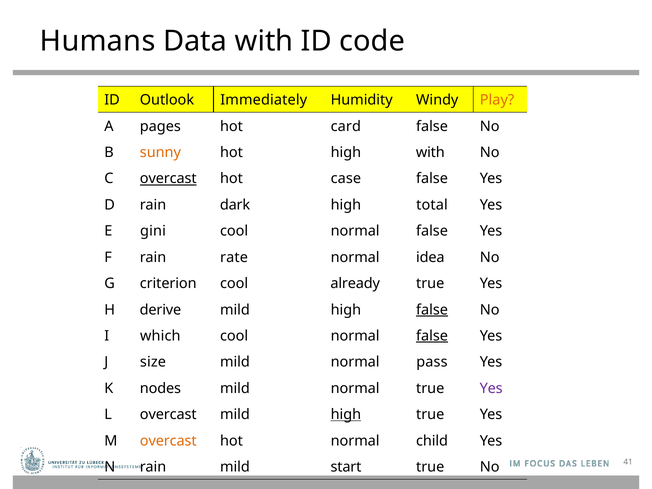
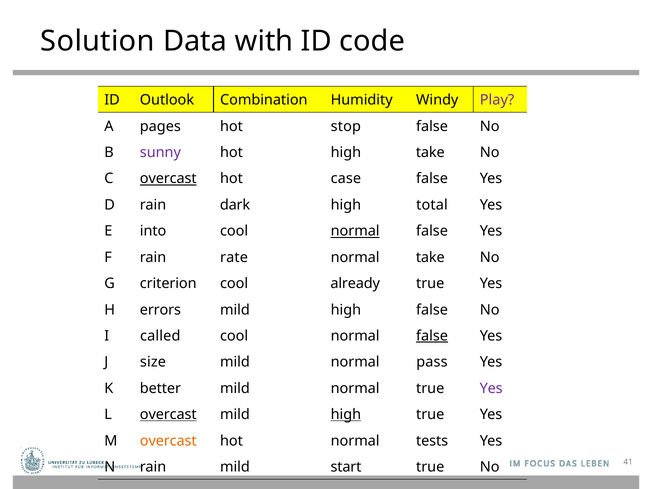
Humans: Humans -> Solution
Immediately: Immediately -> Combination
Play colour: orange -> purple
card: card -> stop
sunny colour: orange -> purple
high with: with -> take
gini: gini -> into
normal at (355, 231) underline: none -> present
normal idea: idea -> take
derive: derive -> errors
false at (432, 310) underline: present -> none
which: which -> called
nodes: nodes -> better
overcast at (168, 415) underline: none -> present
child: child -> tests
